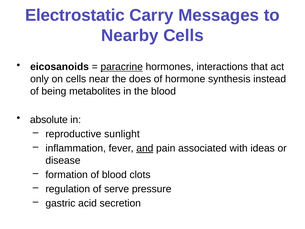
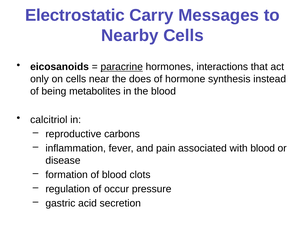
absolute: absolute -> calcitriol
sunlight: sunlight -> carbons
and underline: present -> none
with ideas: ideas -> blood
serve: serve -> occur
